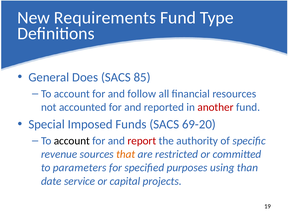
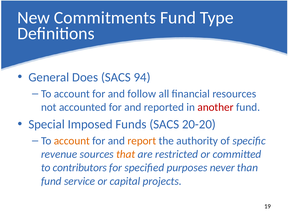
Requirements: Requirements -> Commitments
85: 85 -> 94
69-20: 69-20 -> 20-20
account at (72, 141) colour: black -> orange
report colour: red -> orange
parameters: parameters -> contributors
using: using -> never
date at (51, 181): date -> fund
